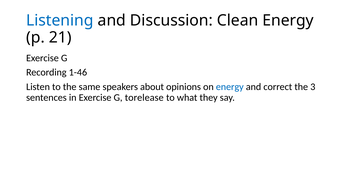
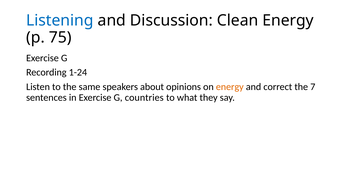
21: 21 -> 75
1-46: 1-46 -> 1-24
energy at (230, 87) colour: blue -> orange
3: 3 -> 7
torelease: torelease -> countries
